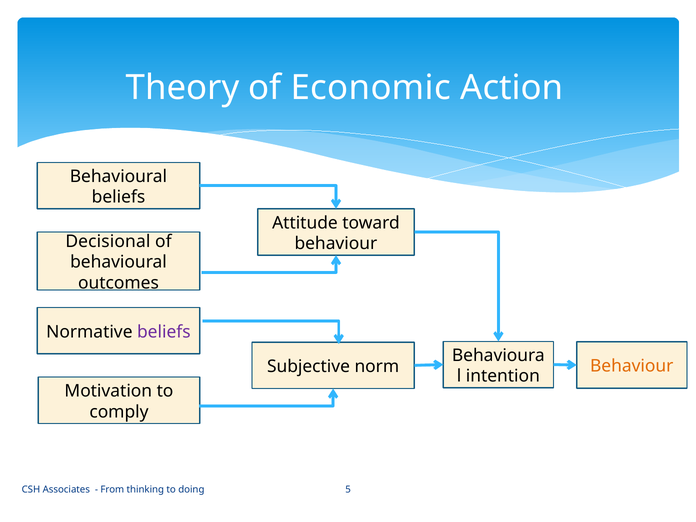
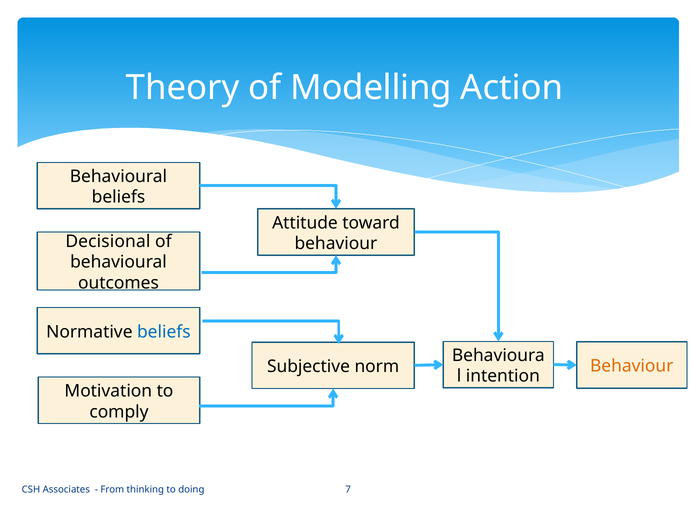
Economic: Economic -> Modelling
beliefs at (164, 332) colour: purple -> blue
5: 5 -> 7
